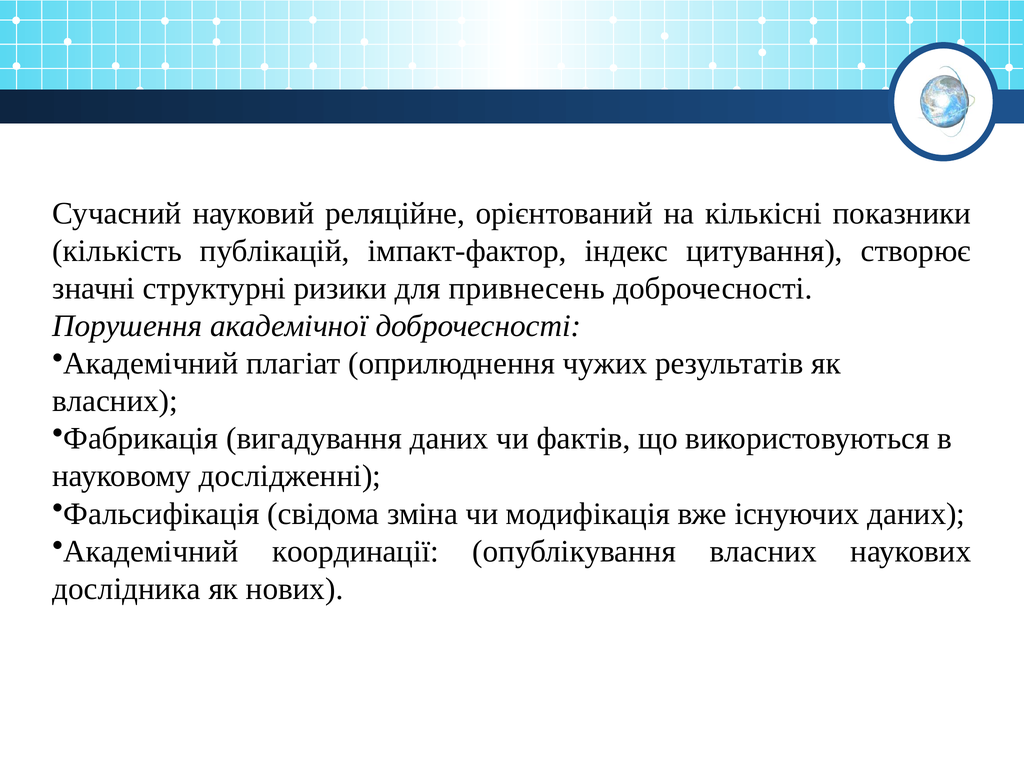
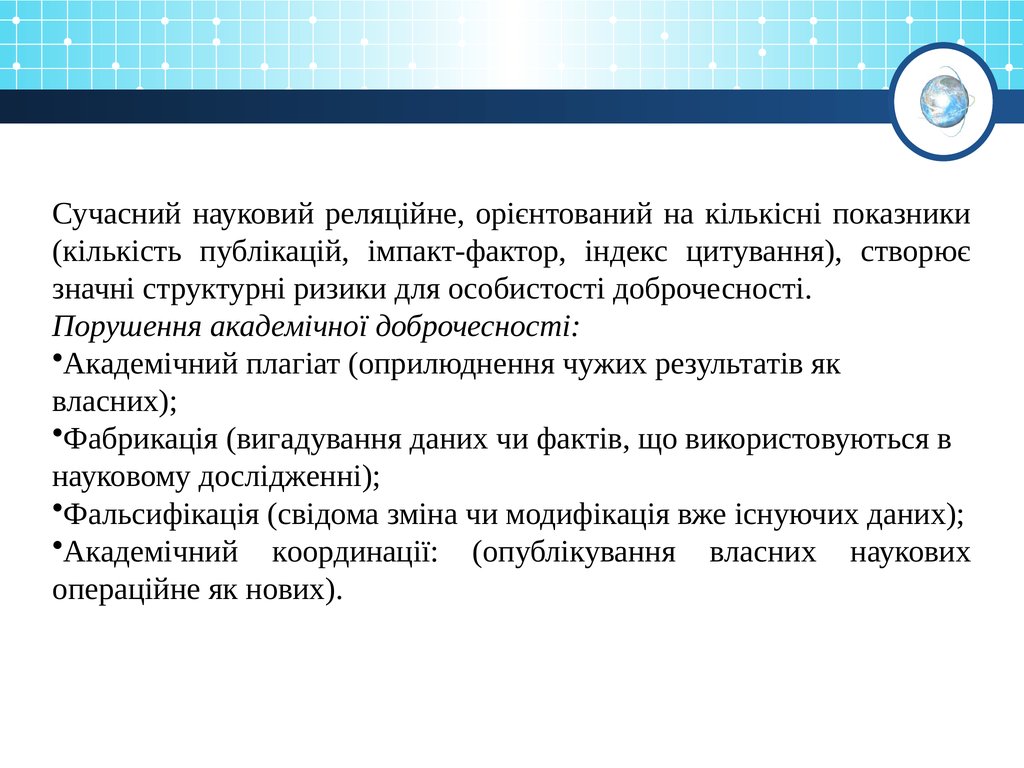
привнесень: привнесень -> особистості
дослідника: дослідника -> операційне
